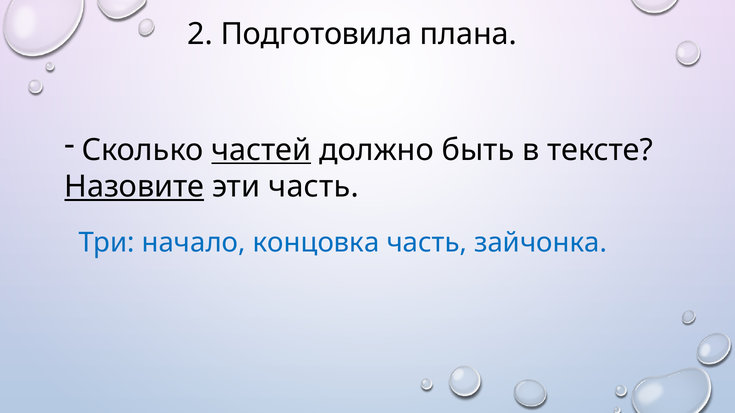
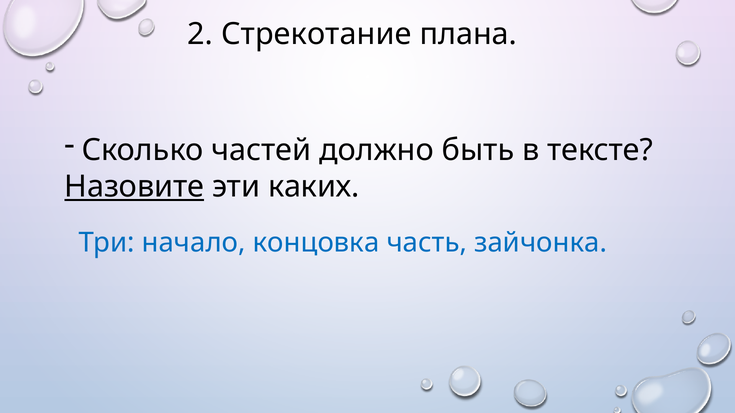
Подготовила: Подготовила -> Стрекотание
частей underline: present -> none
эти часть: часть -> каких
